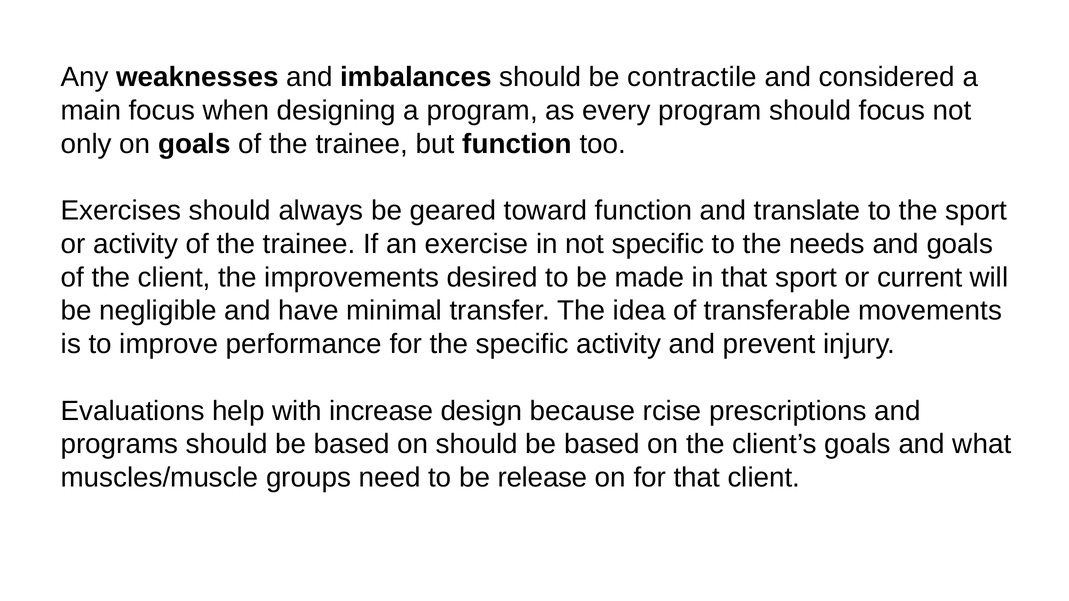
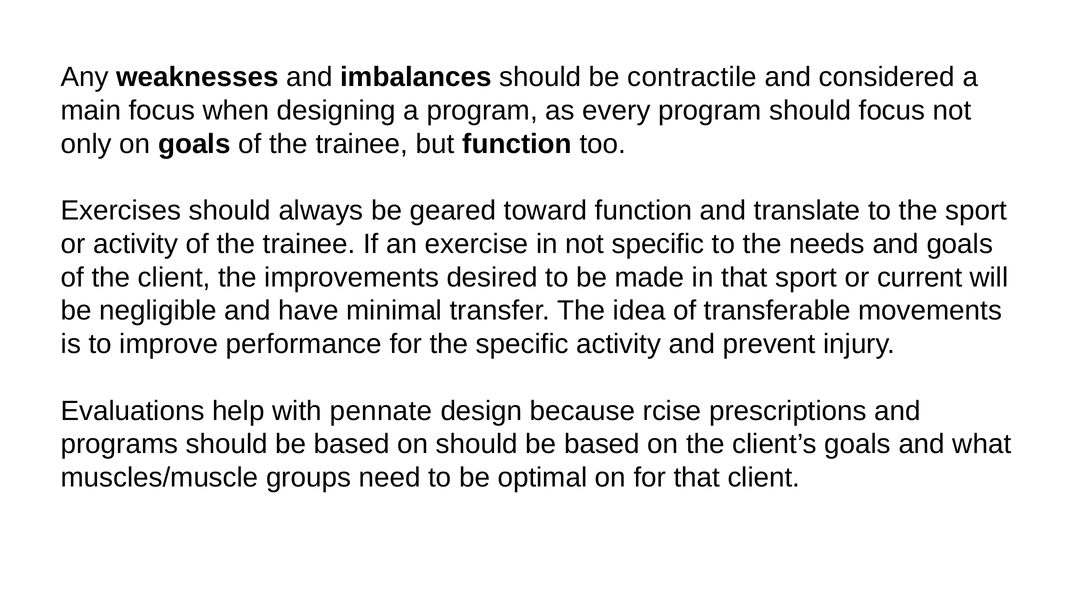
increase: increase -> pennate
release: release -> optimal
